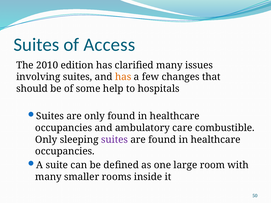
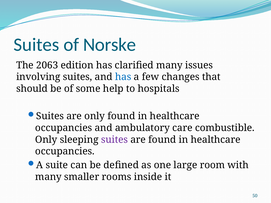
Access: Access -> Norske
2010: 2010 -> 2063
has at (123, 77) colour: orange -> blue
